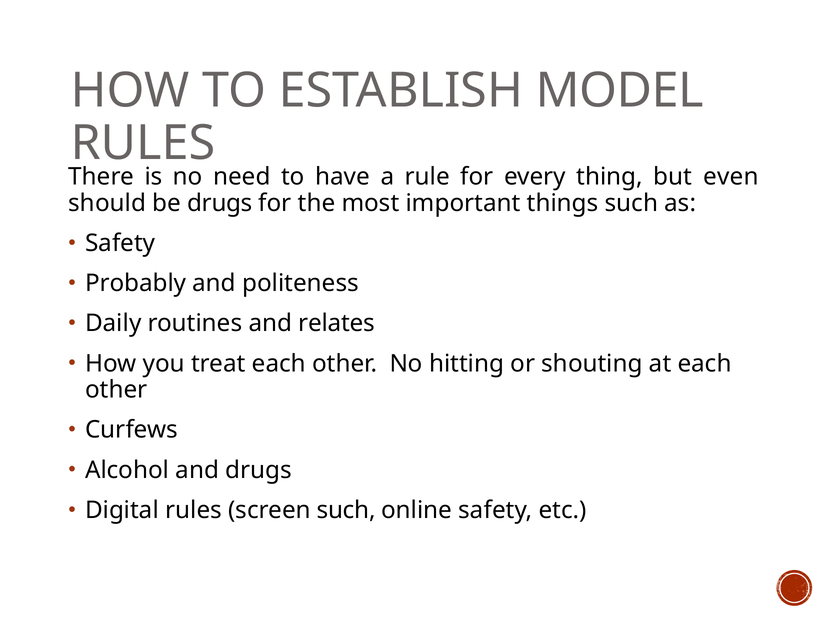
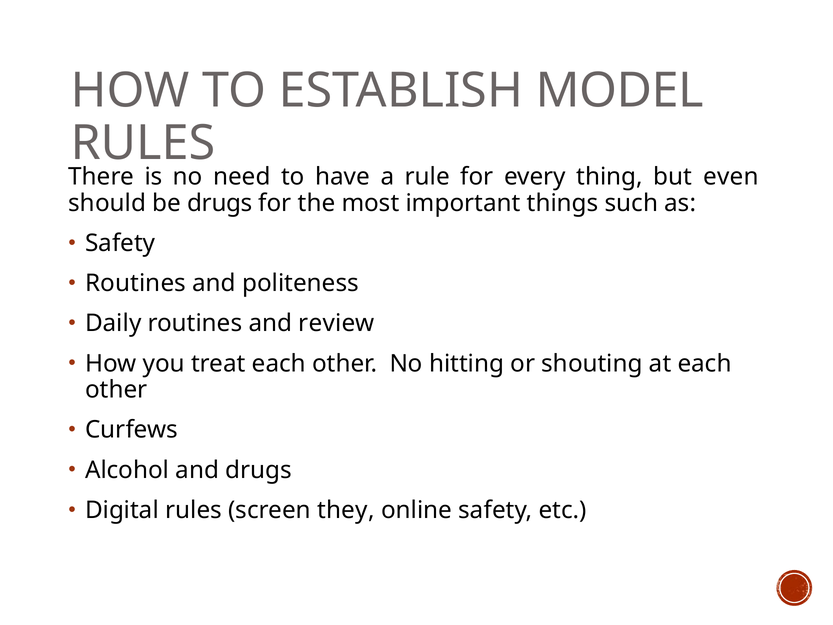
Probably at (136, 283): Probably -> Routines
relates: relates -> review
screen such: such -> they
